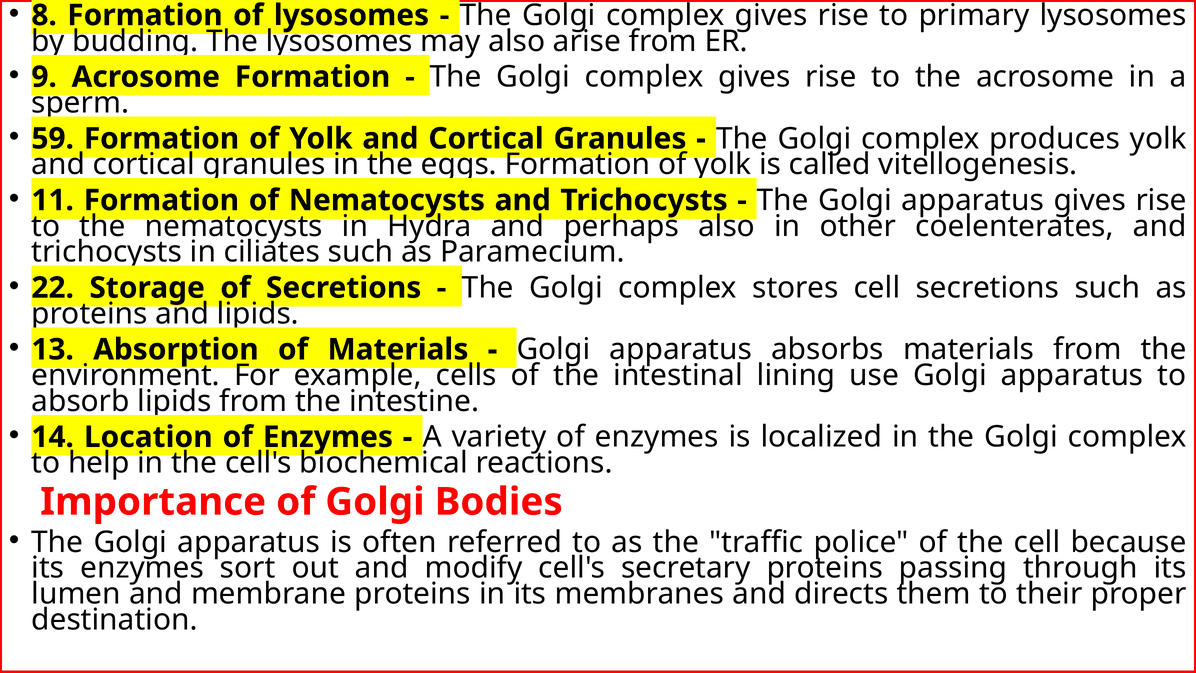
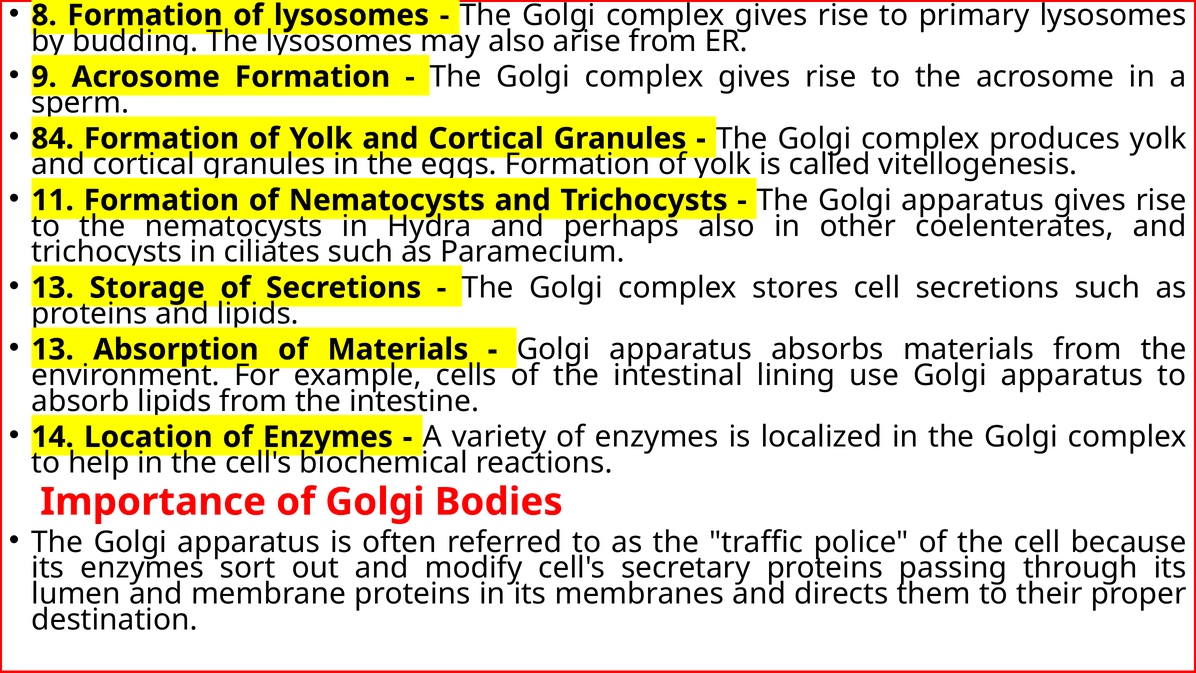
59: 59 -> 84
22 at (53, 288): 22 -> 13
